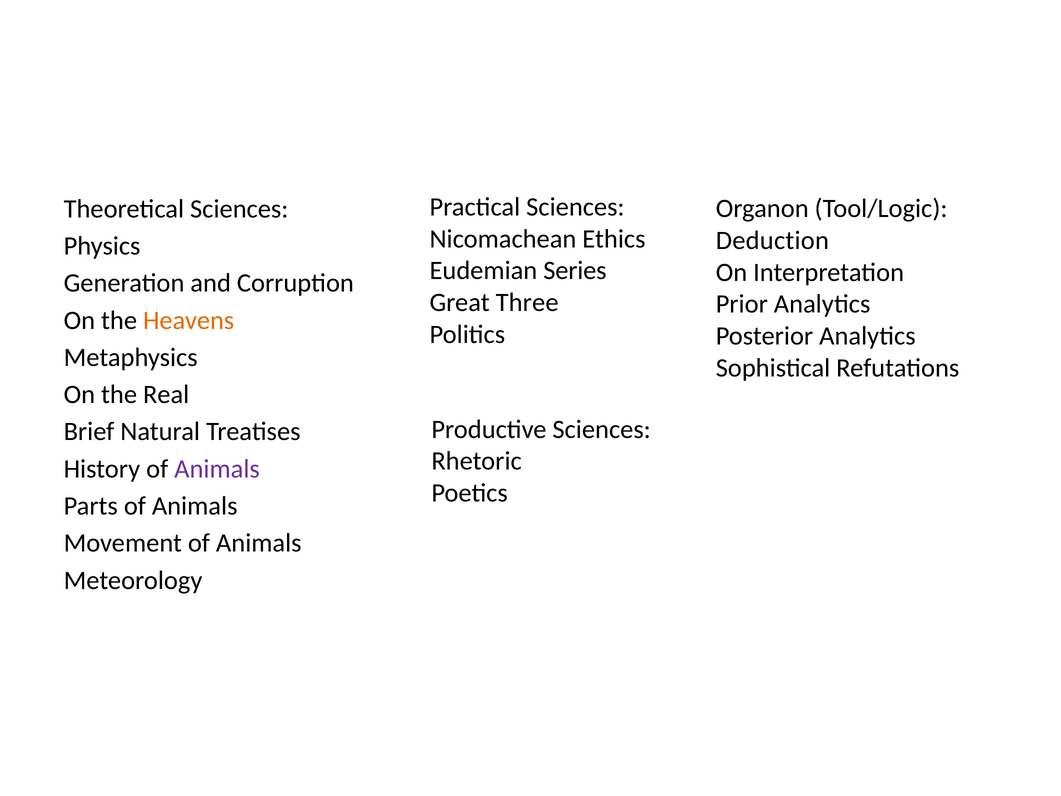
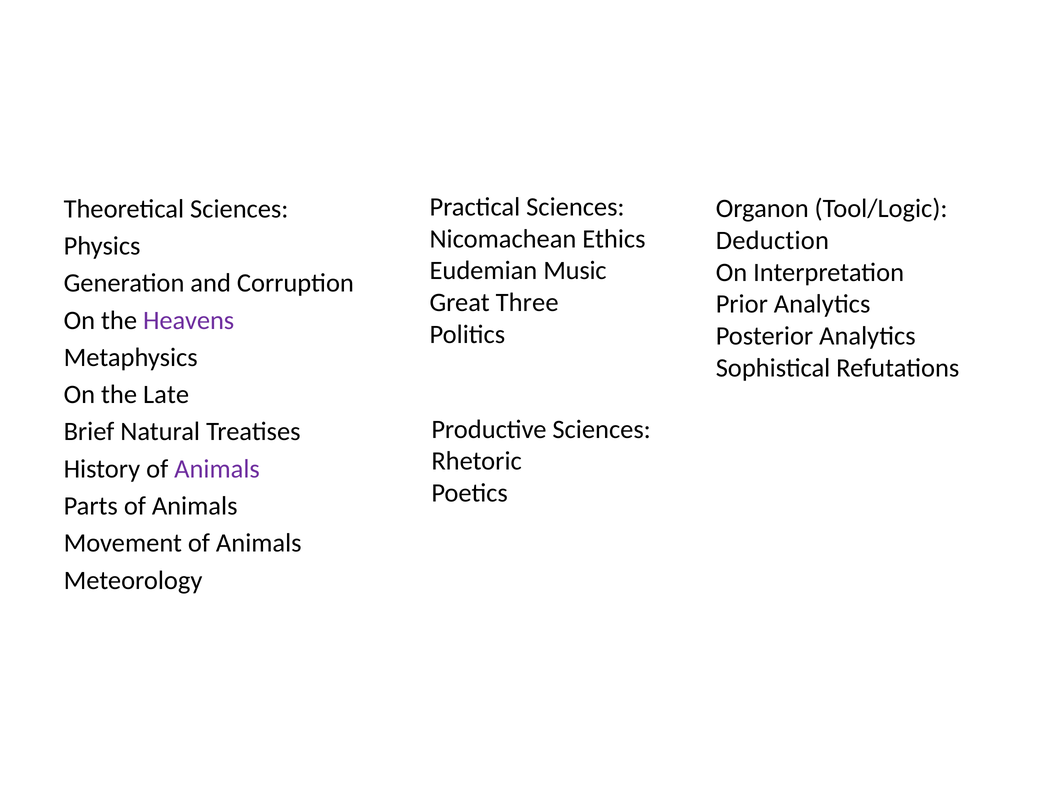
Series: Series -> Music
Heavens colour: orange -> purple
Real: Real -> Late
